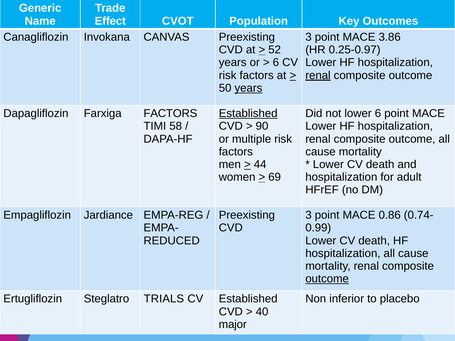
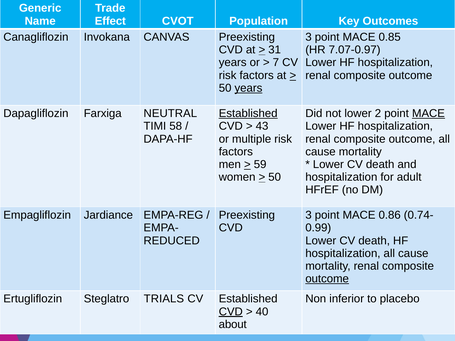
3.86: 3.86 -> 0.85
52: 52 -> 31
0.25-0.97: 0.25-0.97 -> 7.07-0.97
6 at (276, 63): 6 -> 7
renal at (318, 75) underline: present -> none
Farxiga FACTORS: FACTORS -> NEUTRAL
lower 6: 6 -> 2
MACE at (428, 114) underline: none -> present
90: 90 -> 43
44: 44 -> 59
69 at (275, 177): 69 -> 50
CVD at (231, 312) underline: none -> present
major: major -> about
